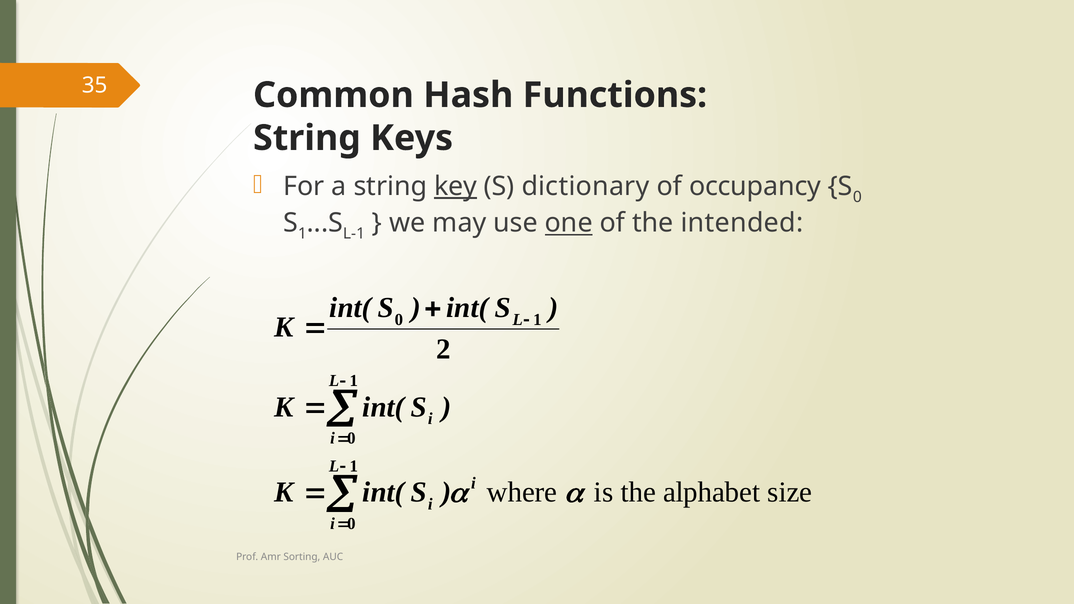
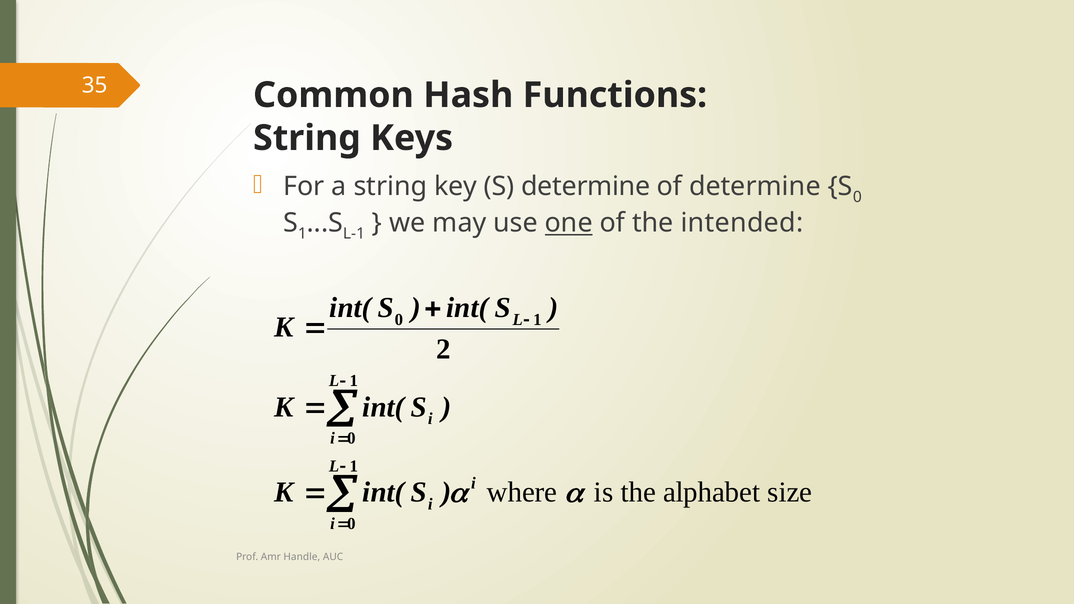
key underline: present -> none
S dictionary: dictionary -> determine
of occupancy: occupancy -> determine
Sorting: Sorting -> Handle
